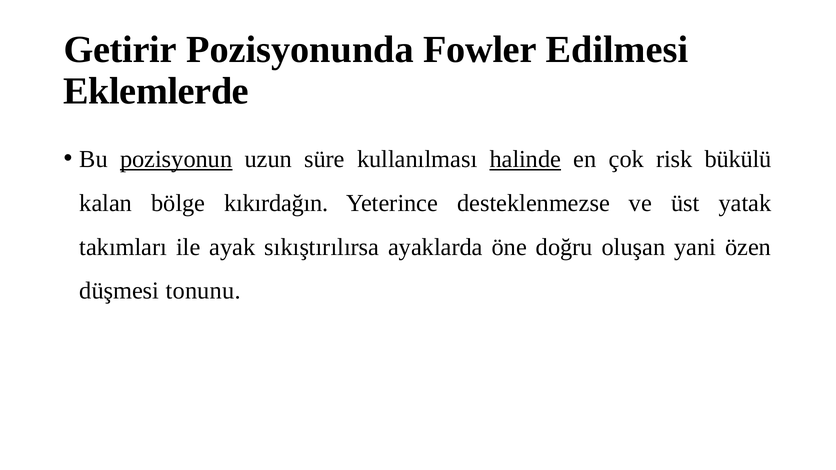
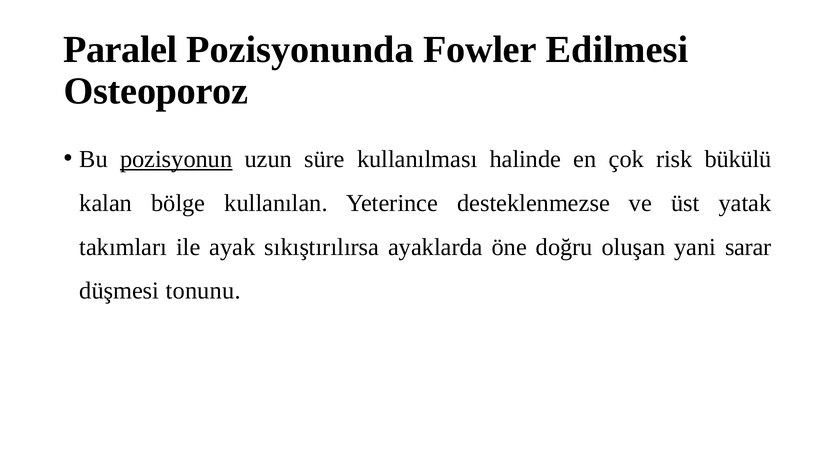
Getirir: Getirir -> Paralel
Eklemlerde: Eklemlerde -> Osteoporoz
halinde underline: present -> none
kıkırdağın: kıkırdağın -> kullanılan
özen: özen -> sarar
